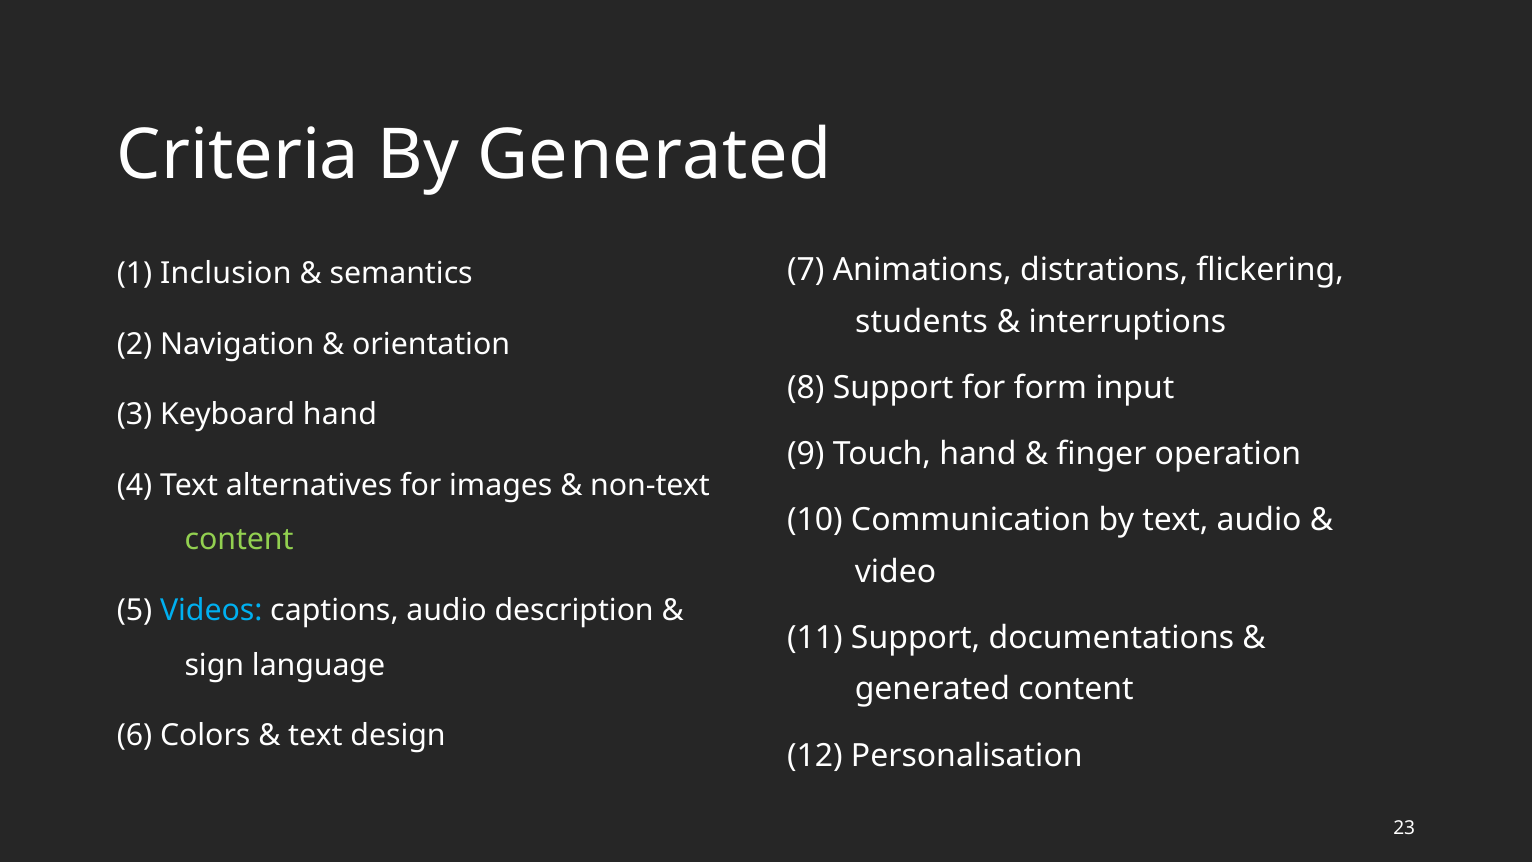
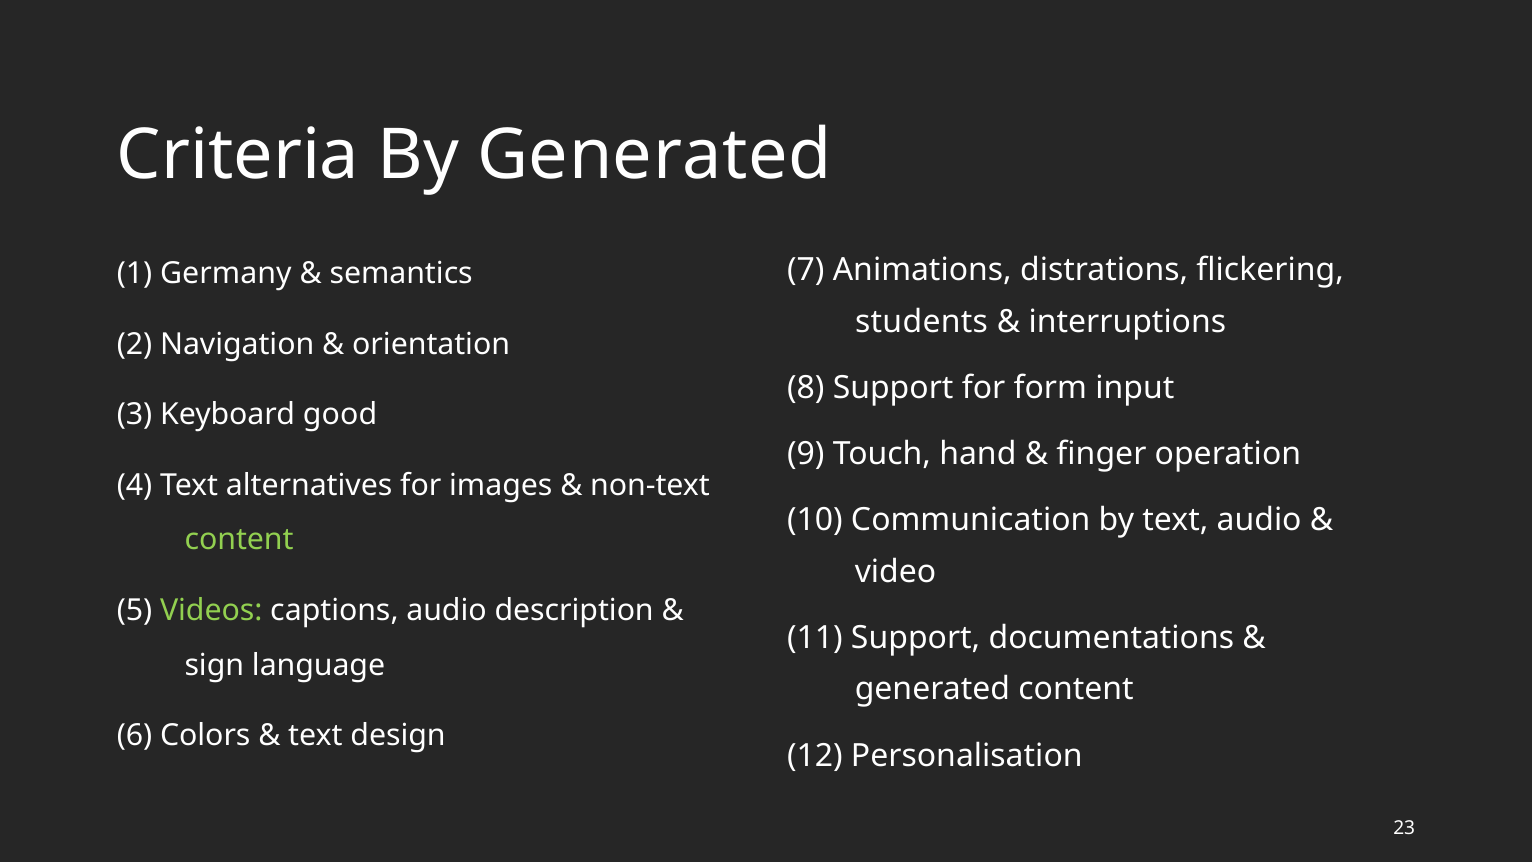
Inclusion: Inclusion -> Germany
Keyboard hand: hand -> good
Videos colour: light blue -> light green
